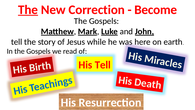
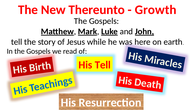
The at (28, 10) underline: present -> none
Correction: Correction -> Thereunto
Become: Become -> Growth
